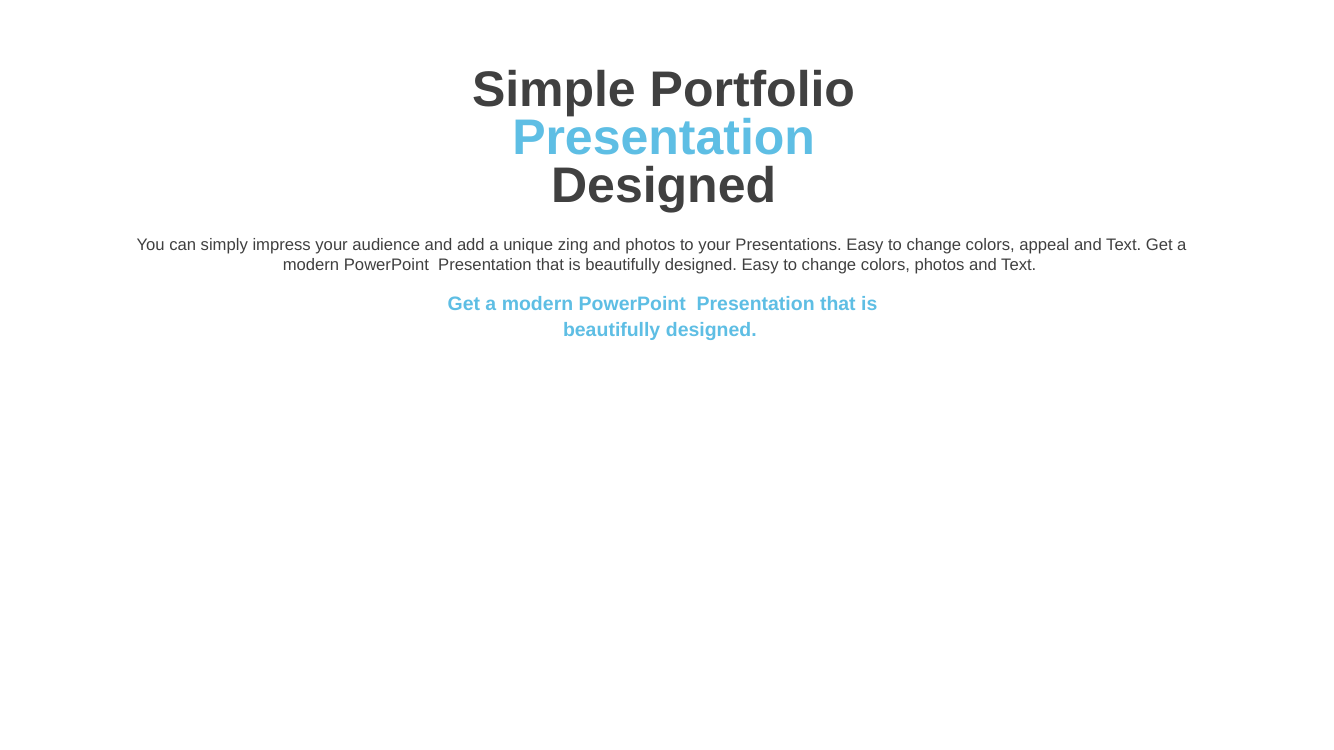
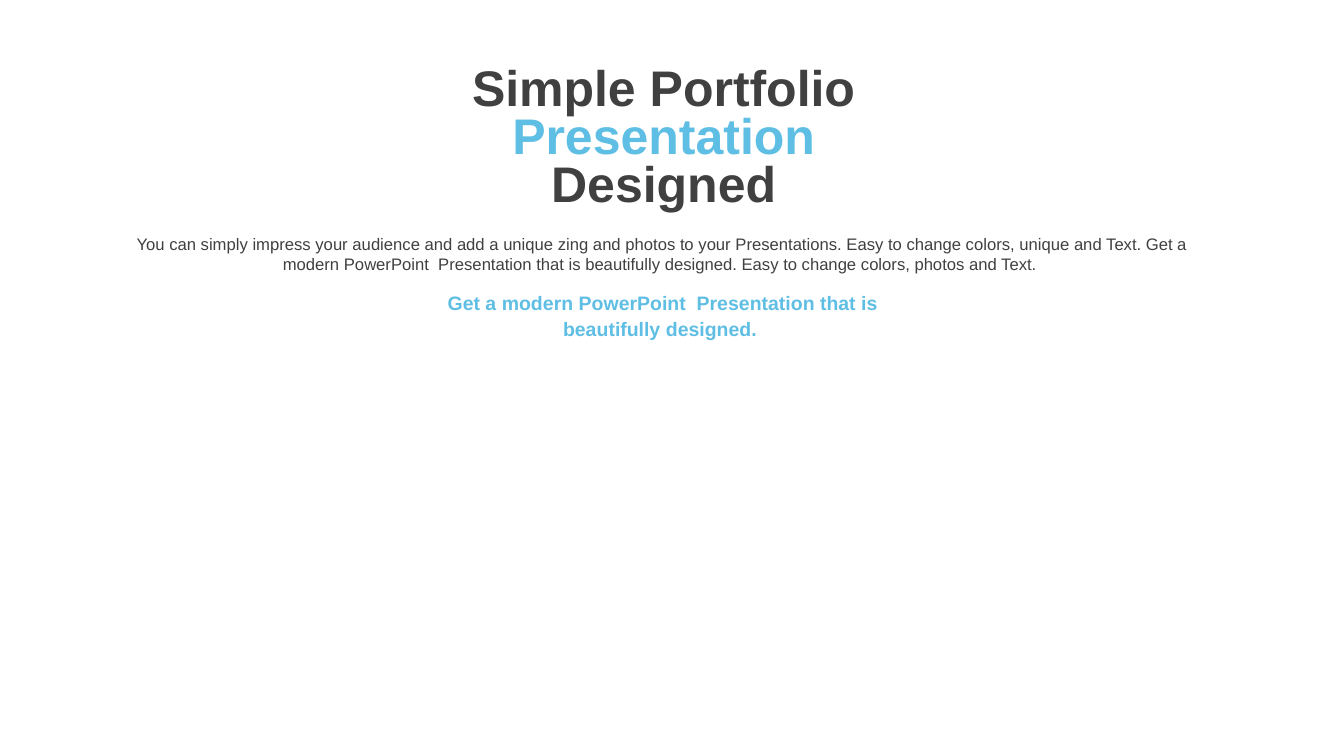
colors appeal: appeal -> unique
